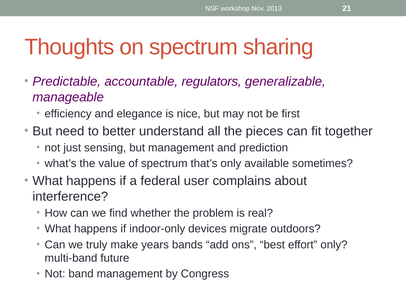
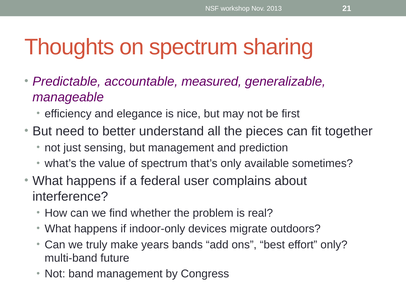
regulators: regulators -> measured
